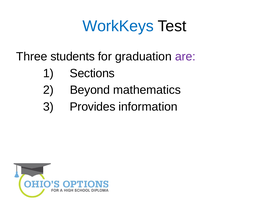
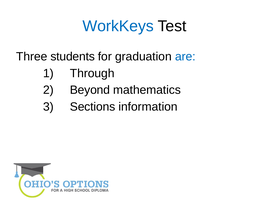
are colour: purple -> blue
Sections: Sections -> Through
Provides: Provides -> Sections
